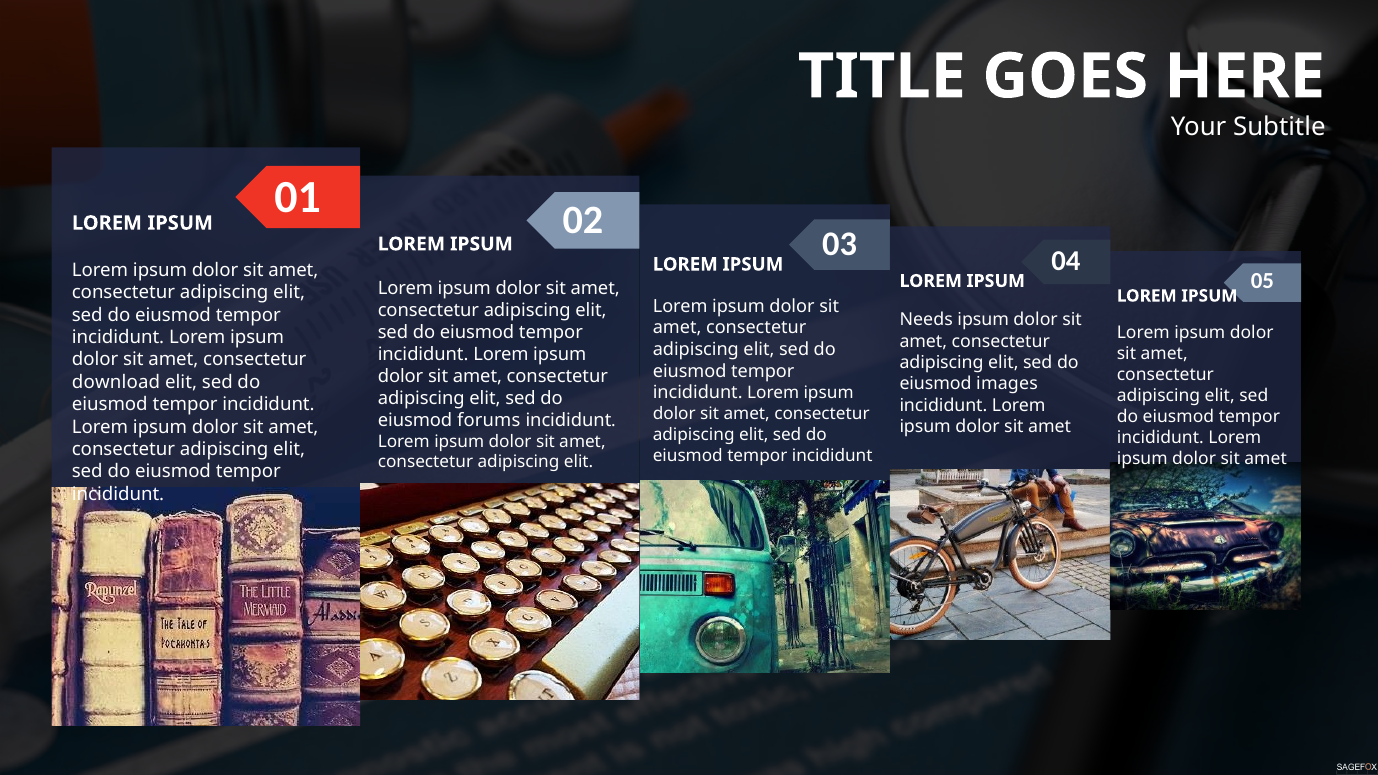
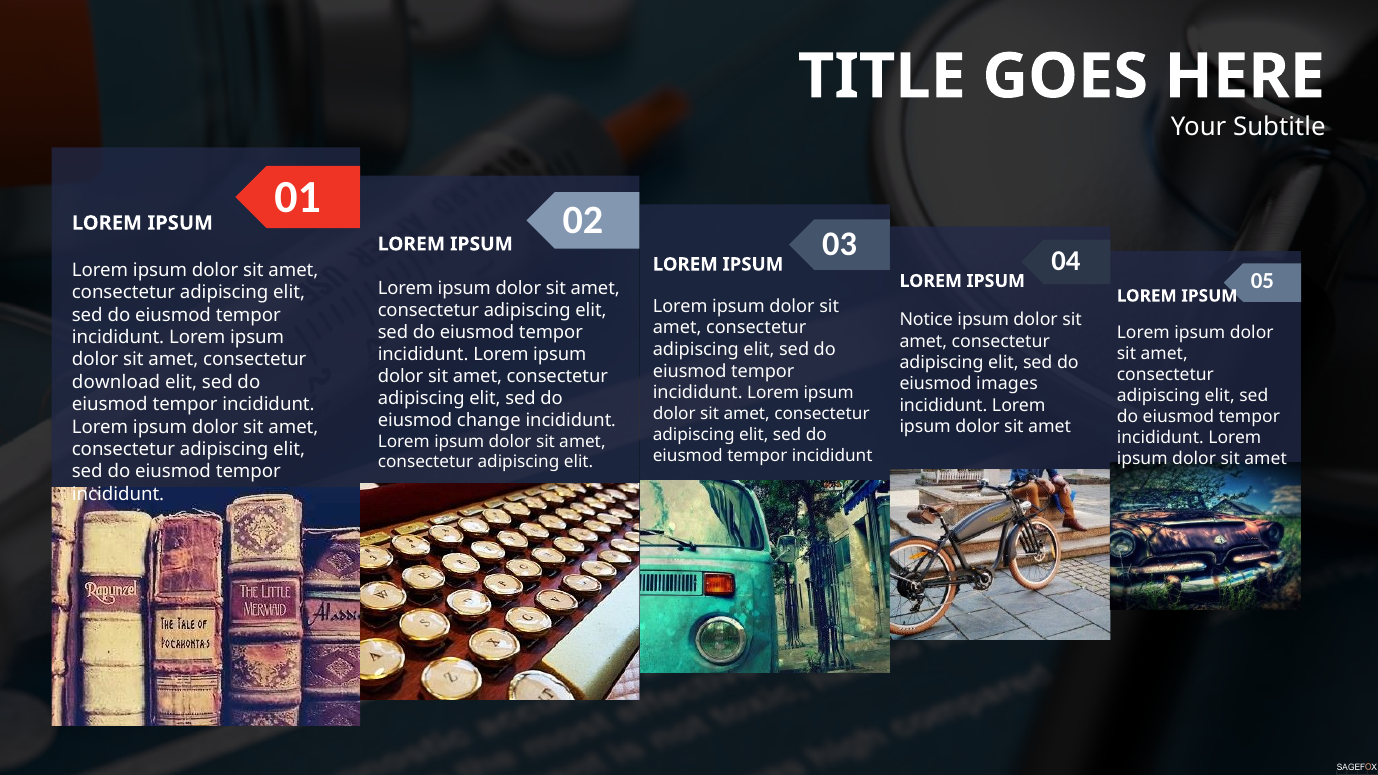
Needs: Needs -> Notice
forums: forums -> change
